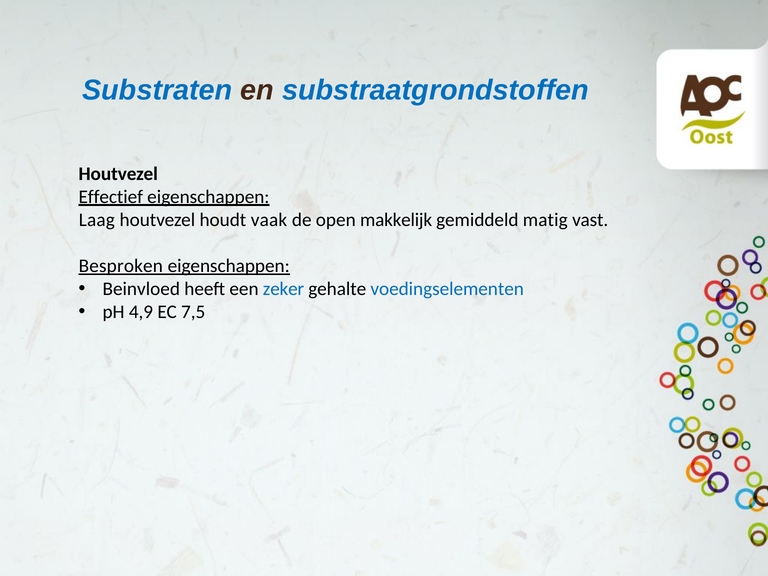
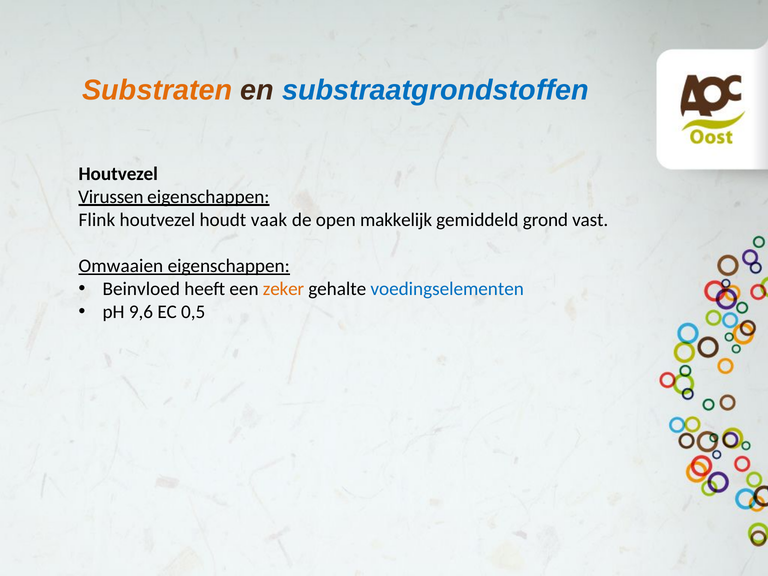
Substraten colour: blue -> orange
Effectief: Effectief -> Virussen
Laag: Laag -> Flink
matig: matig -> grond
Besproken: Besproken -> Omwaaien
zeker colour: blue -> orange
4,9: 4,9 -> 9,6
7,5: 7,5 -> 0,5
